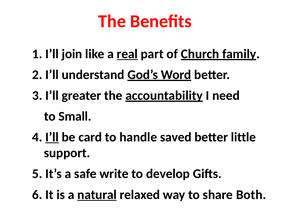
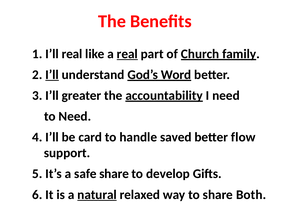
I’ll join: join -> real
I’ll at (52, 75) underline: none -> present
to Small: Small -> Need
I’ll at (52, 137) underline: present -> none
little: little -> flow
safe write: write -> share
